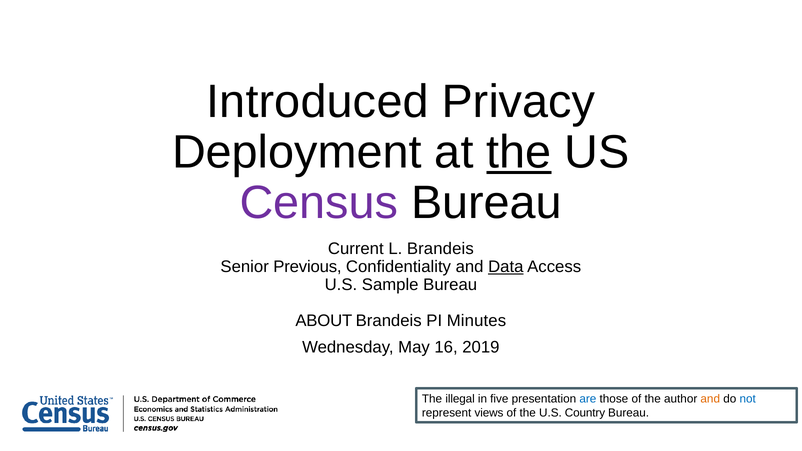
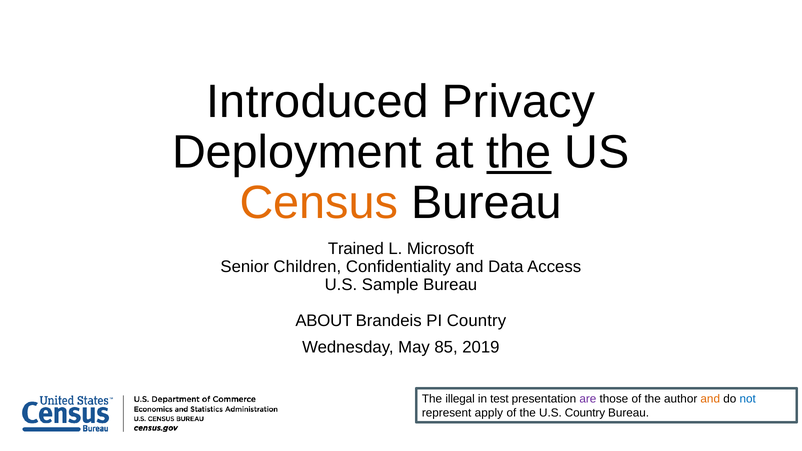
Census colour: purple -> orange
Current: Current -> Trained
L Brandeis: Brandeis -> Microsoft
Previous: Previous -> Children
Data underline: present -> none
PI Minutes: Minutes -> Country
16: 16 -> 85
five: five -> test
are colour: blue -> purple
views: views -> apply
